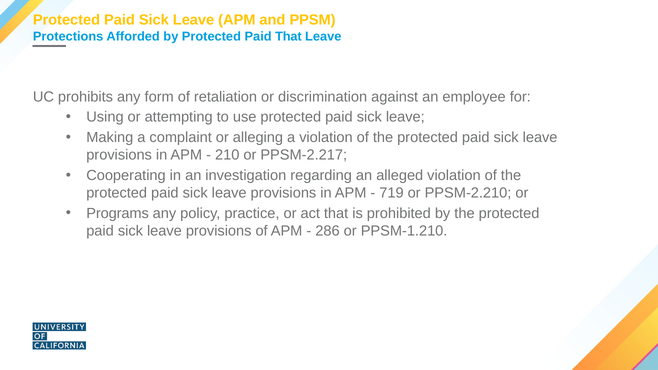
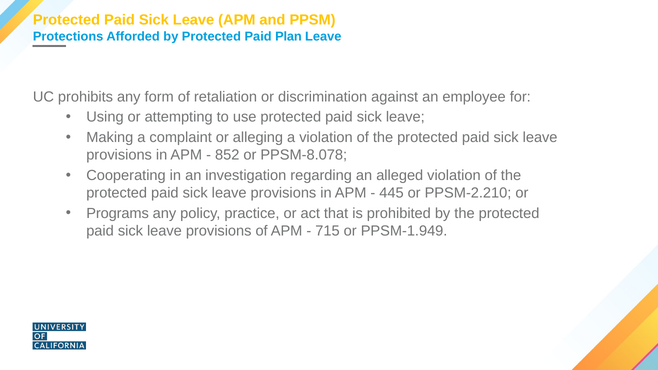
Paid That: That -> Plan
210: 210 -> 852
PPSM-2.217: PPSM-2.217 -> PPSM-8.078
719: 719 -> 445
286: 286 -> 715
PPSM-1.210: PPSM-1.210 -> PPSM-1.949
